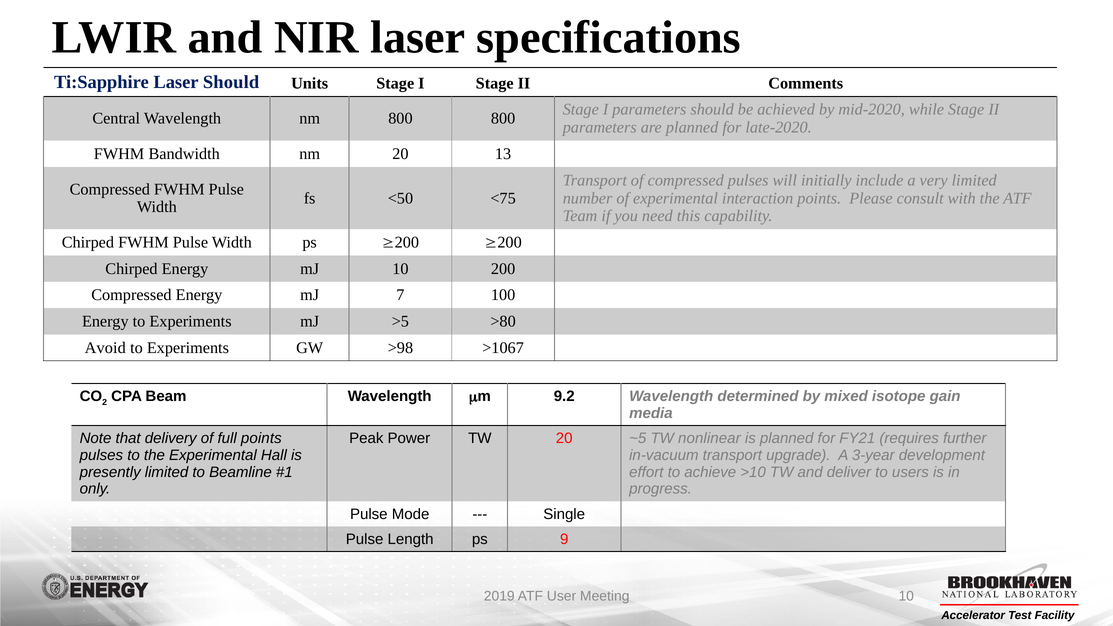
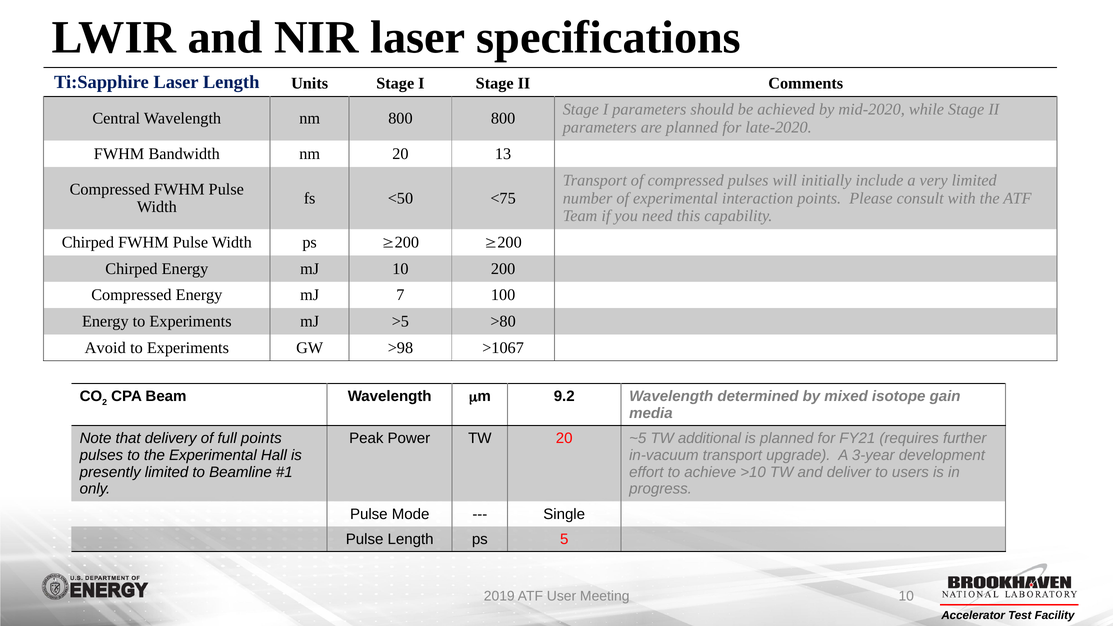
Laser Should: Should -> Length
nonlinear: nonlinear -> additional
9: 9 -> 5
